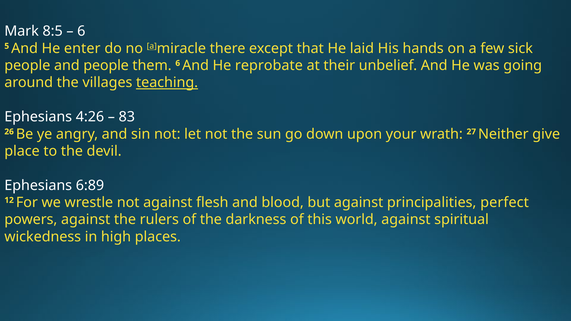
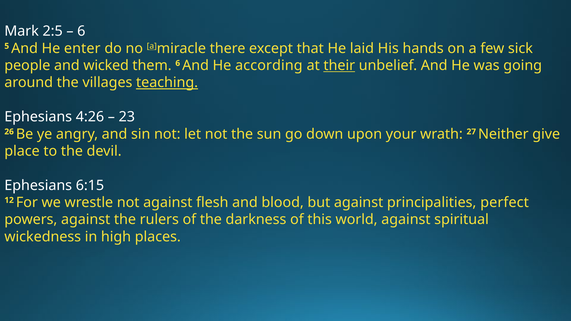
8:5: 8:5 -> 2:5
and people: people -> wicked
reprobate: reprobate -> according
their underline: none -> present
83: 83 -> 23
6:89: 6:89 -> 6:15
